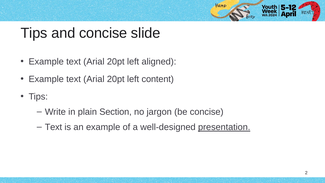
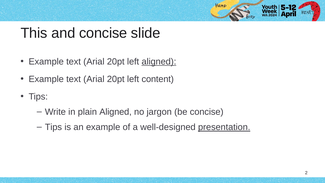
Tips at (34, 33): Tips -> This
aligned at (159, 62) underline: none -> present
plain Section: Section -> Aligned
Text at (53, 127): Text -> Tips
